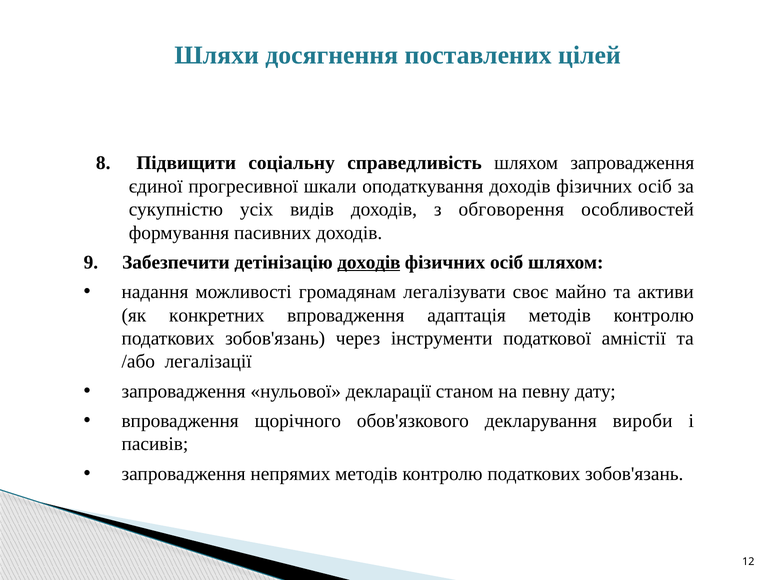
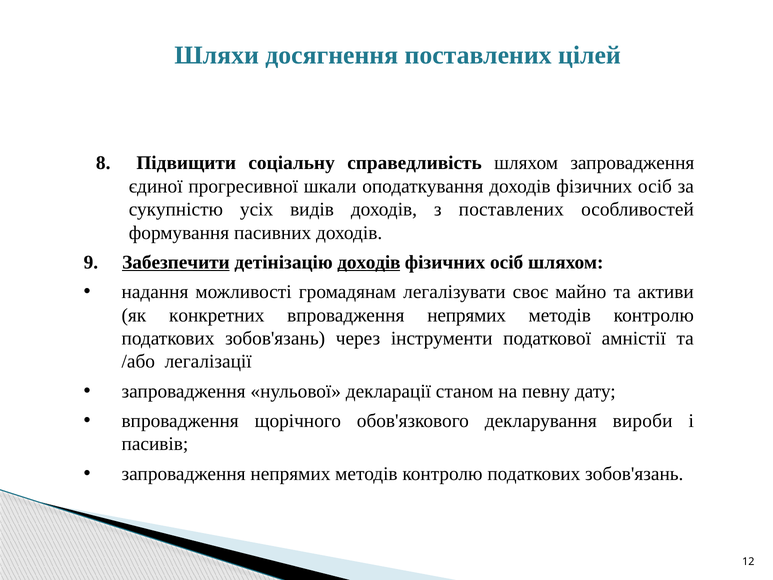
з обговорення: обговорення -> поставлених
Забезпечити underline: none -> present
впровадження адаптація: адаптація -> непрямих
